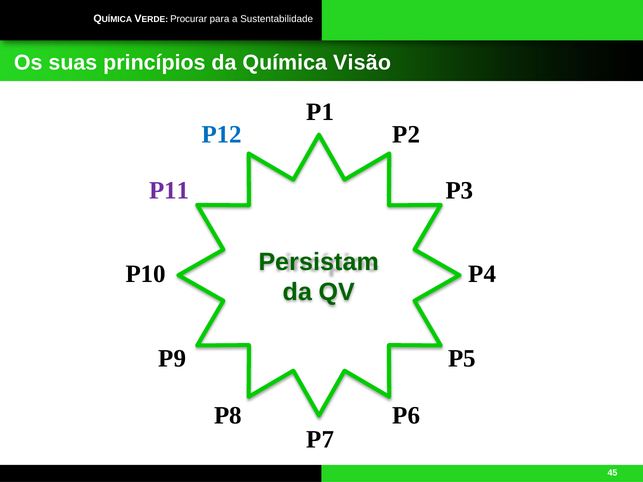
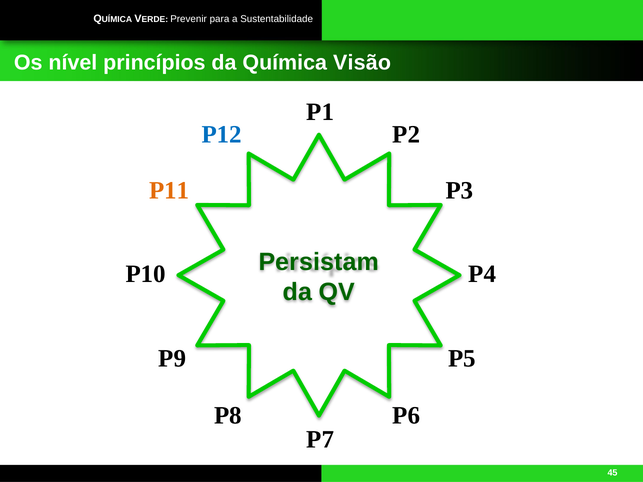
Procurar: Procurar -> Prevenir
suas: suas -> nível
P11 colour: purple -> orange
